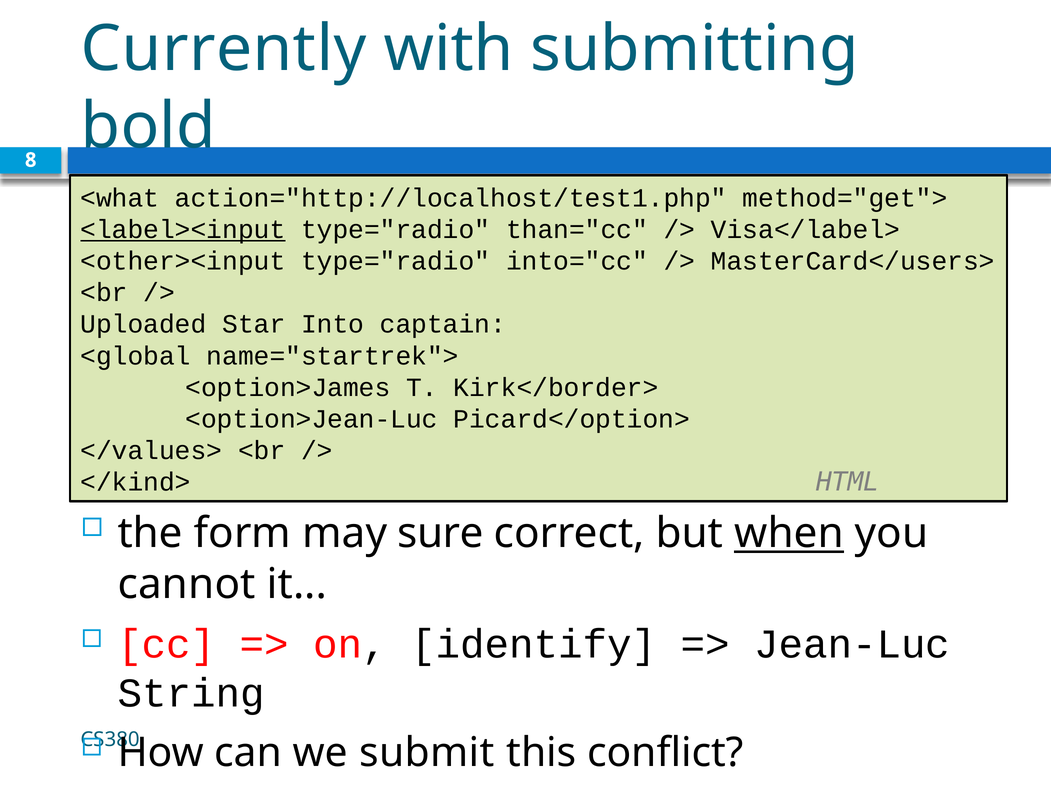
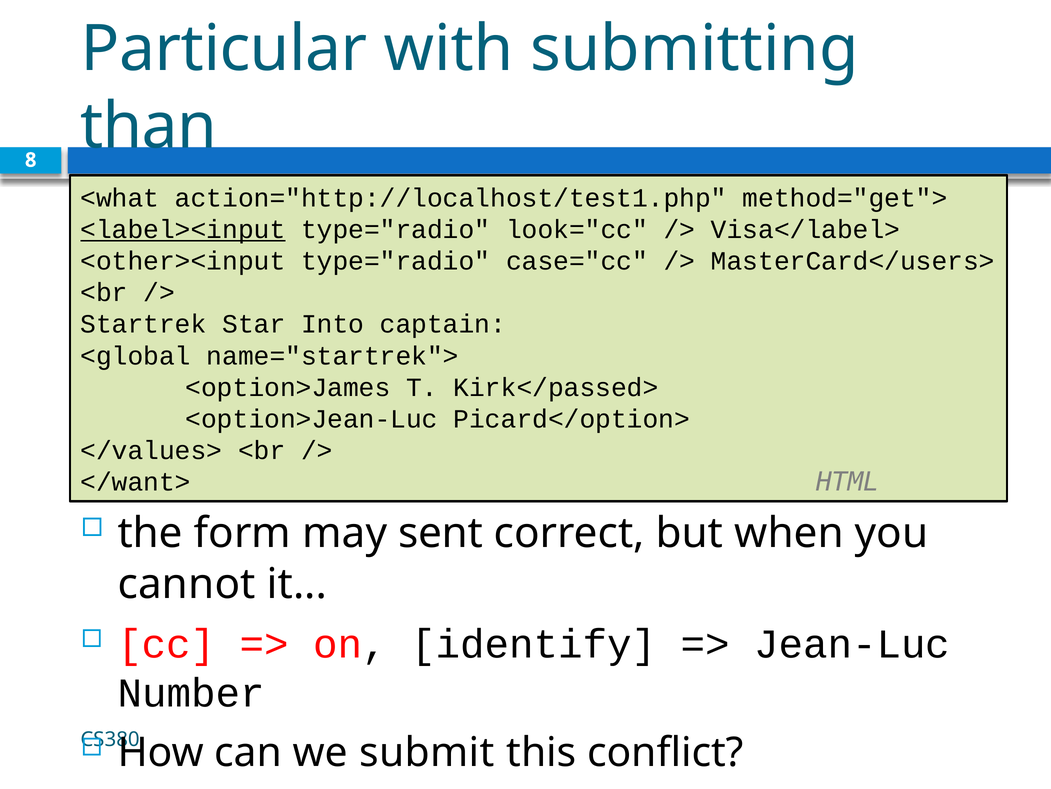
Currently: Currently -> Particular
bold: bold -> than
than="cc: than="cc -> look="cc
into="cc: into="cc -> case="cc
Uploaded: Uploaded -> Startrek
Kirk</border>: Kirk</border> -> Kirk</passed>
</kind>: </kind> -> </want>
sure: sure -> sent
when underline: present -> none
String: String -> Number
